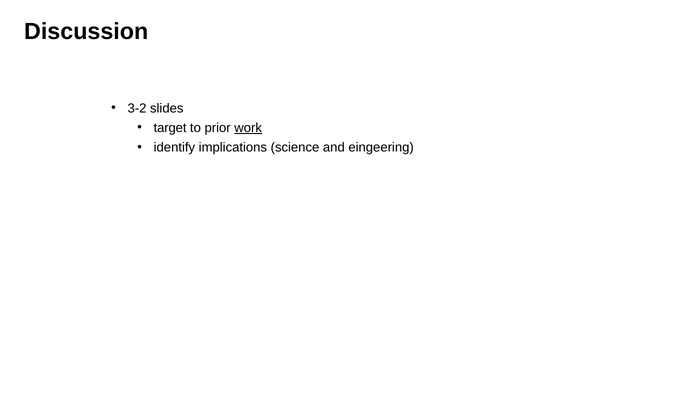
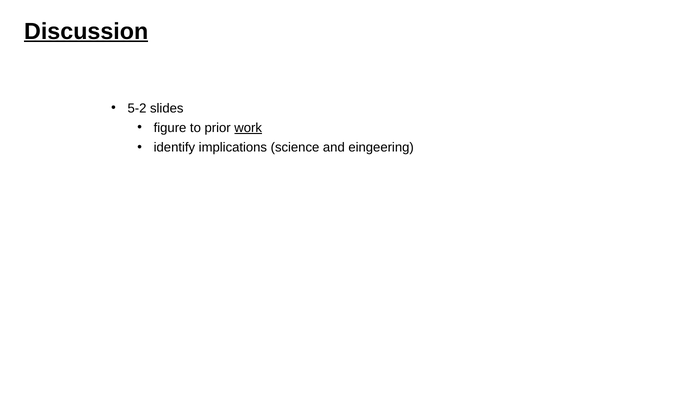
Discussion underline: none -> present
3-2: 3-2 -> 5-2
target: target -> figure
